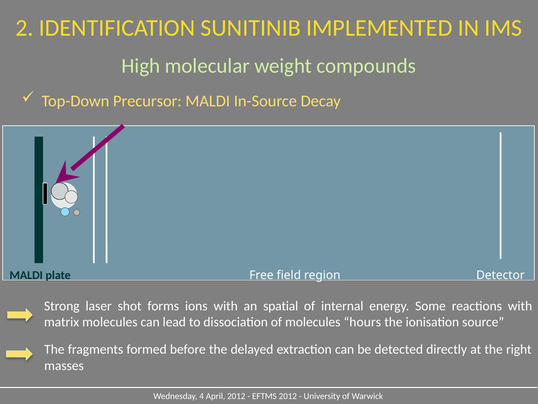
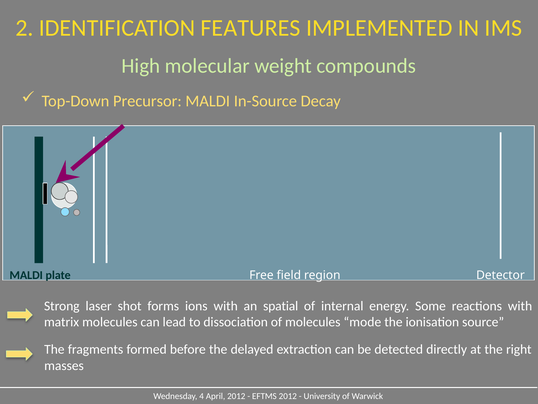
SUNITINIB: SUNITINIB -> FEATURES
hours: hours -> mode
